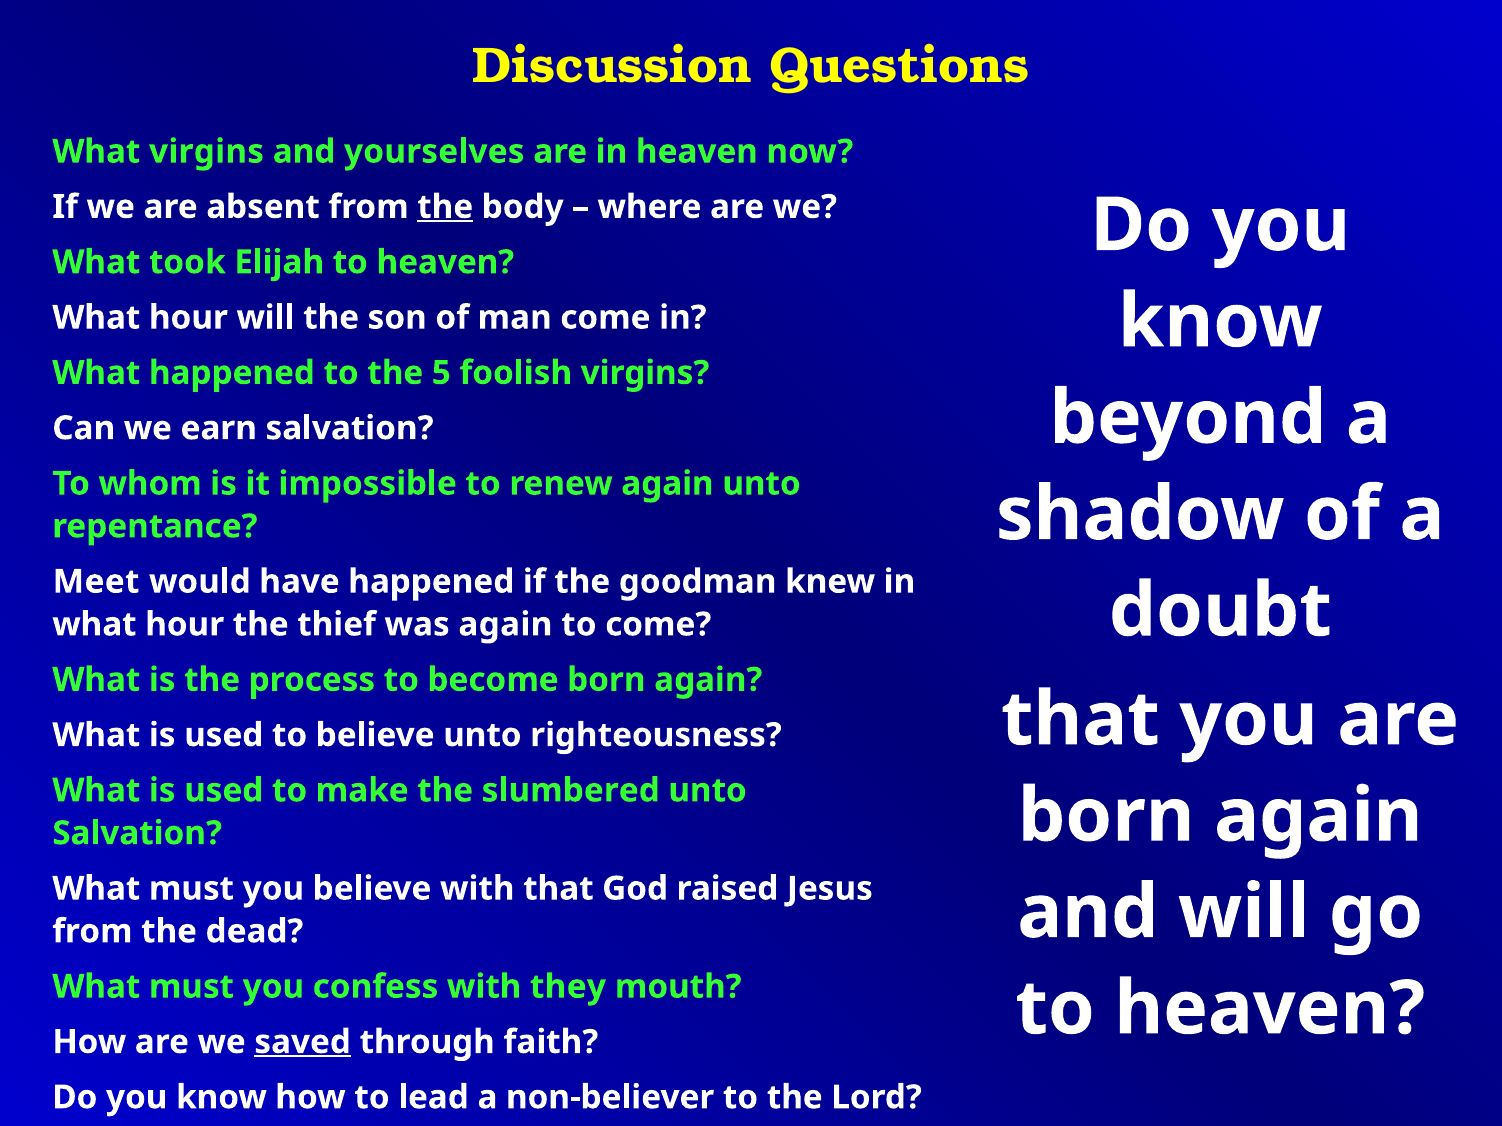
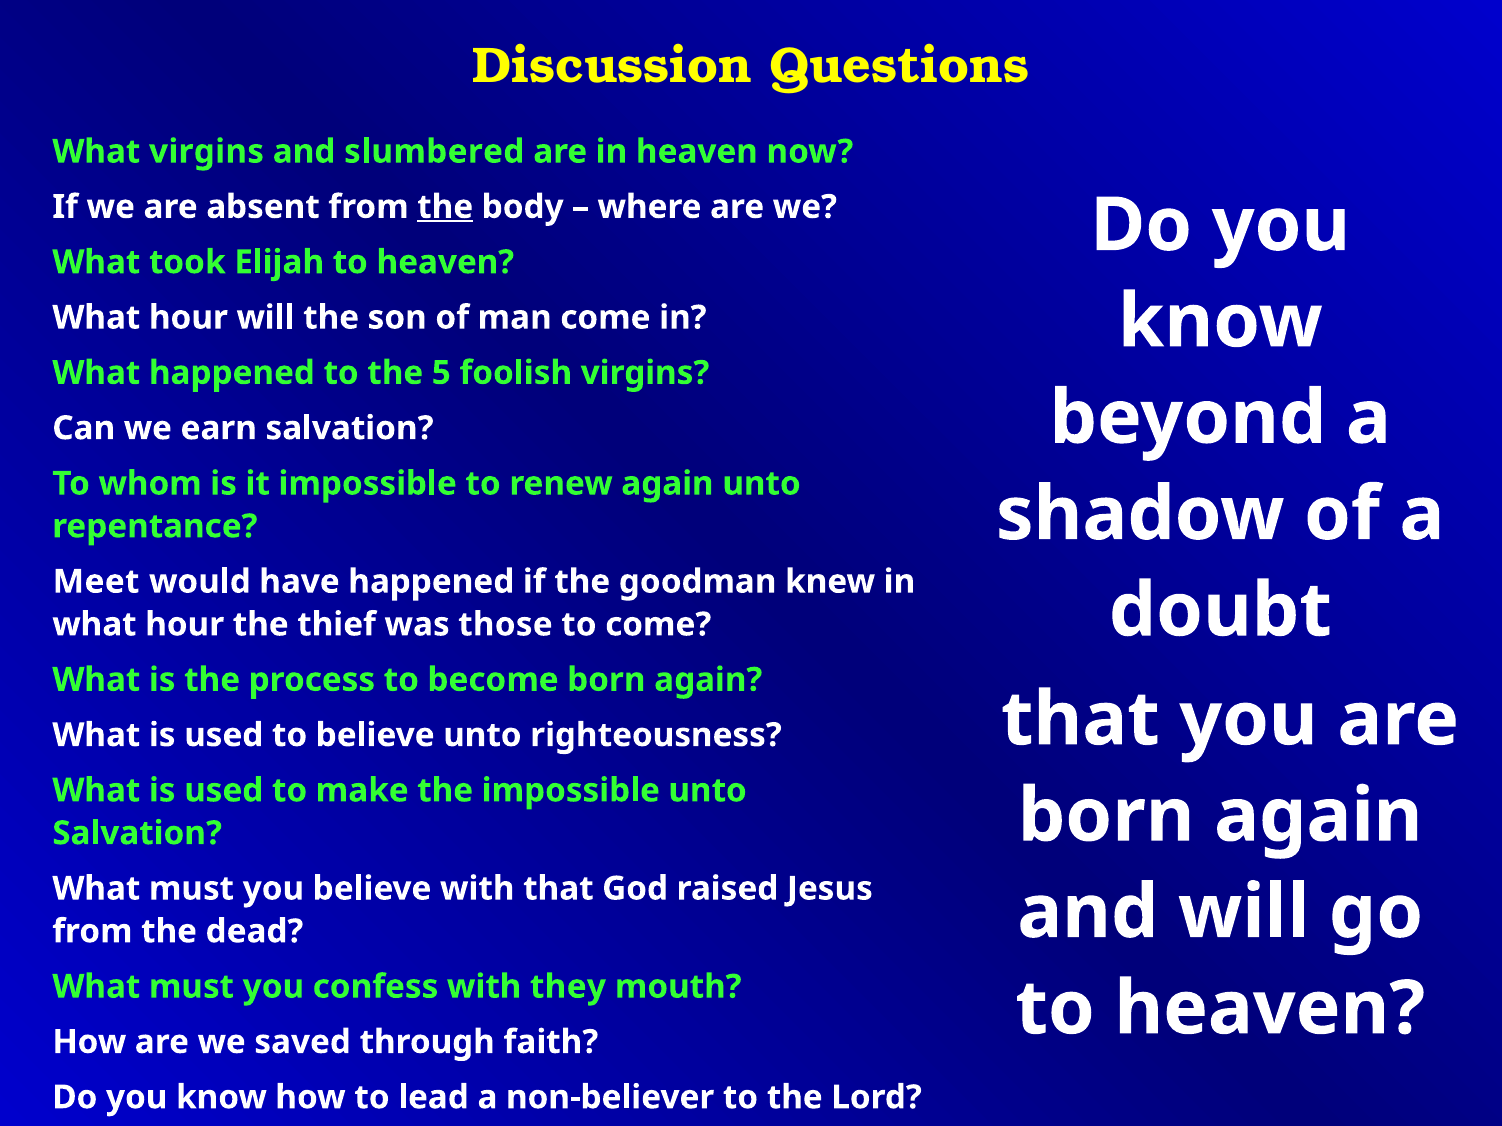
yourselves: yourselves -> slumbered
was again: again -> those
the slumbered: slumbered -> impossible
saved underline: present -> none
